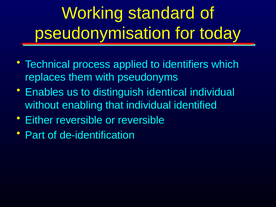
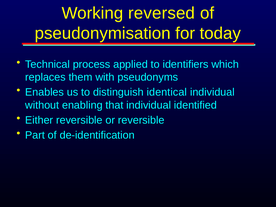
standard: standard -> reversed
